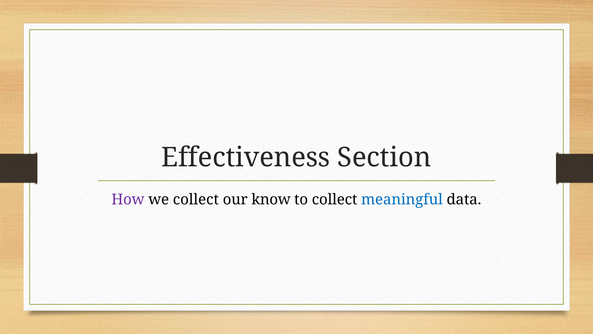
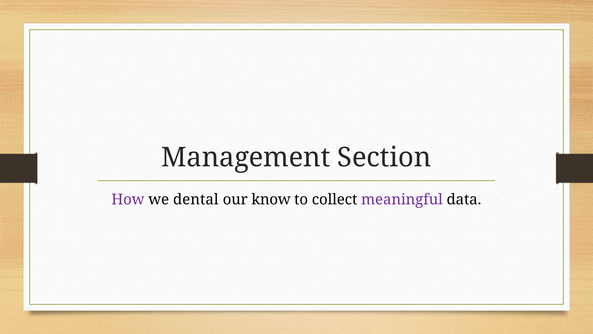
Effectiveness: Effectiveness -> Management
we collect: collect -> dental
meaningful colour: blue -> purple
